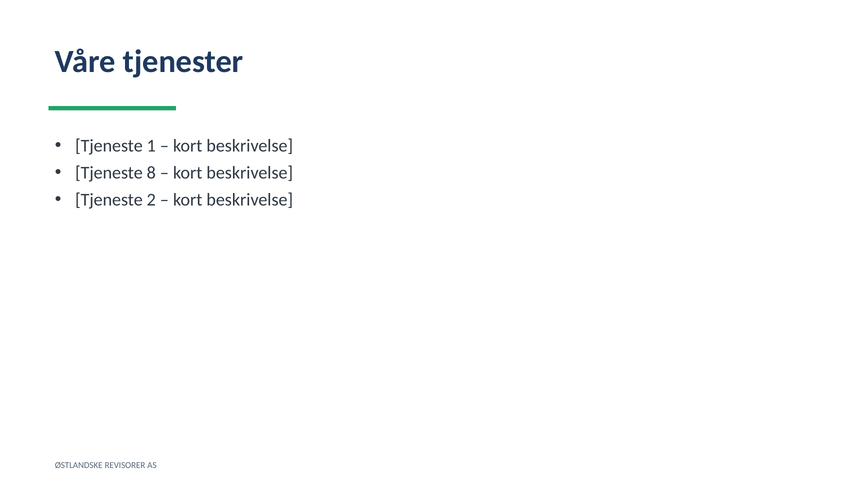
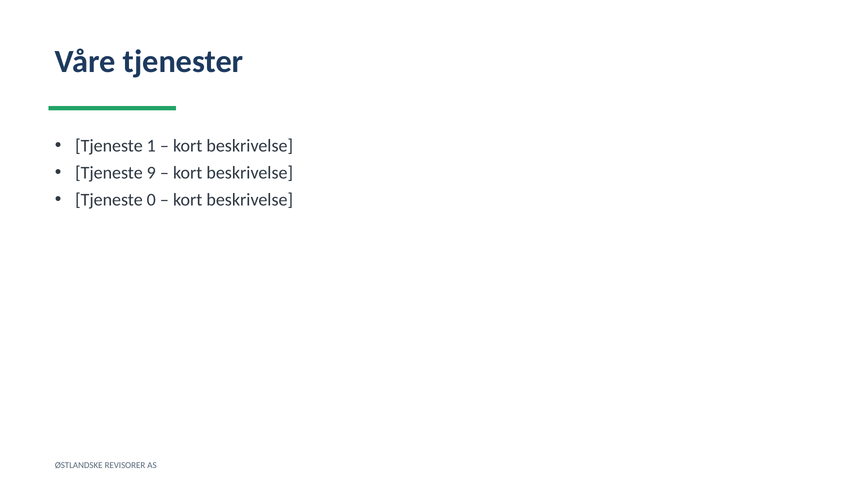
8: 8 -> 9
2: 2 -> 0
